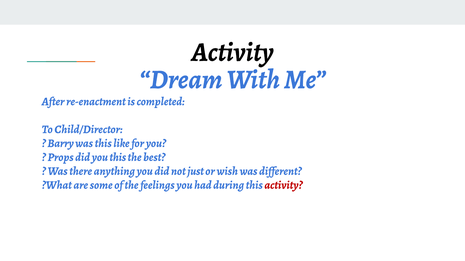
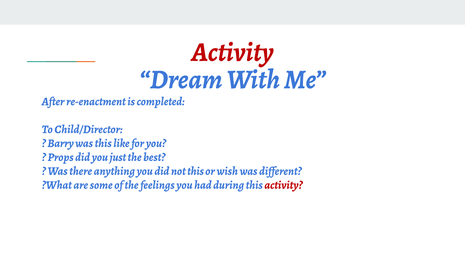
Activity at (233, 52) colour: black -> red
you this: this -> just
not just: just -> this
